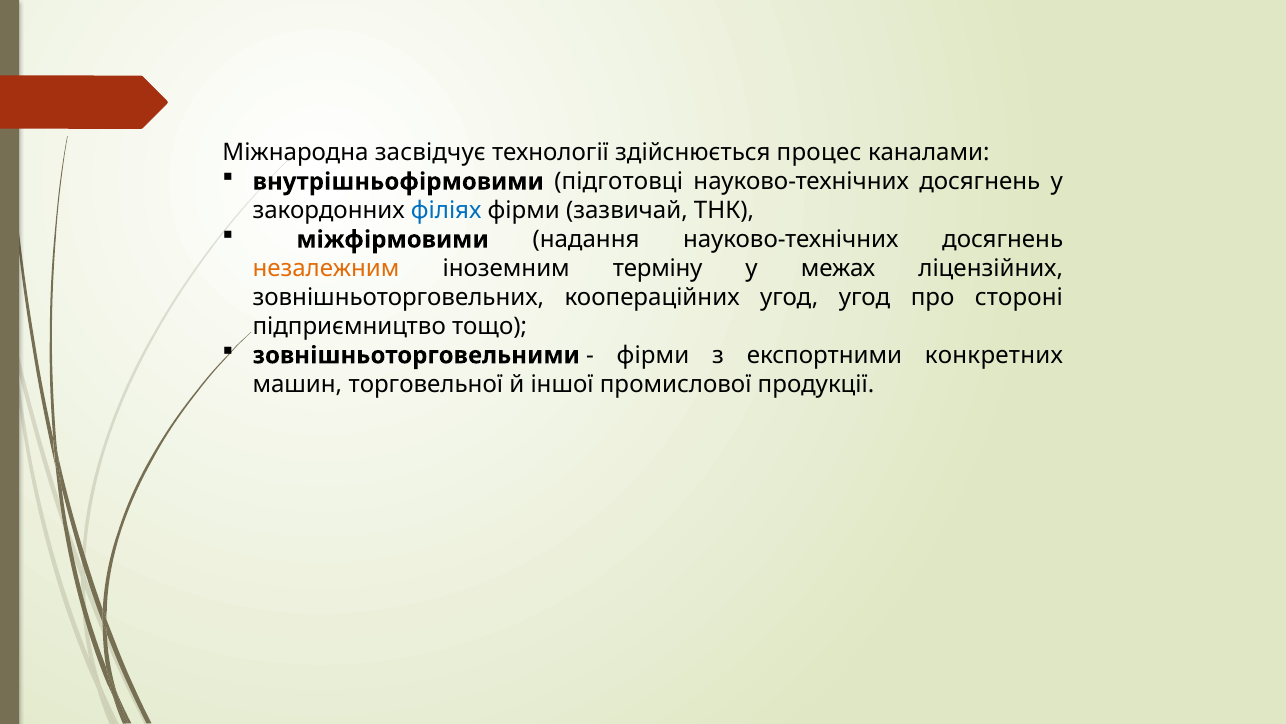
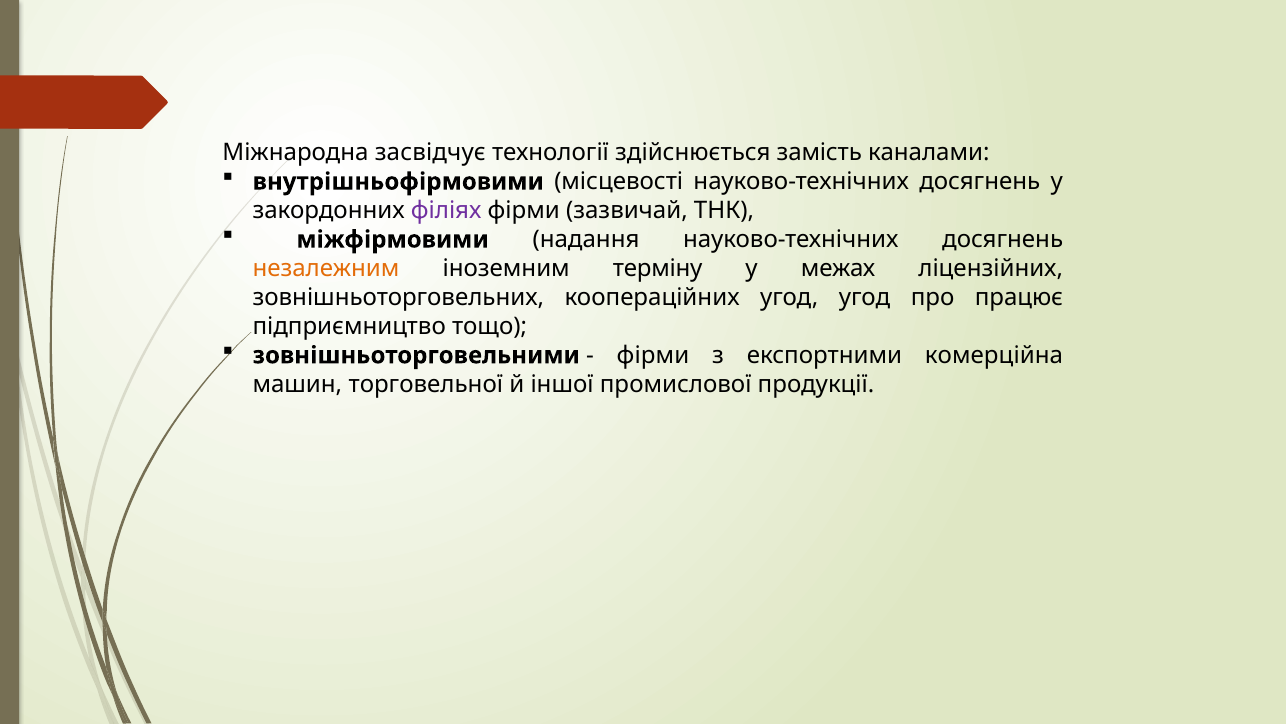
процес: процес -> замість
підготовці: підготовці -> місцевості
філіях colour: blue -> purple
стороні: стороні -> працює
конкретних: конкретних -> комерційна
